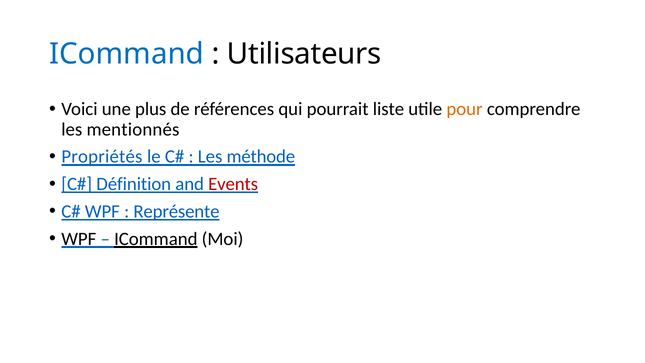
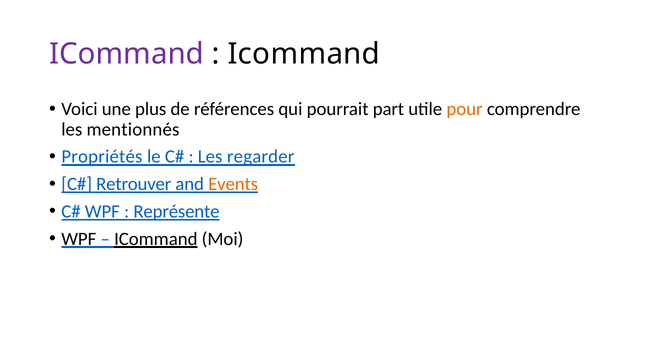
ICommand at (127, 54) colour: blue -> purple
Utilisateurs at (304, 54): Utilisateurs -> Icommand
liste: liste -> part
méthode: méthode -> regarder
Définition: Définition -> Retrouver
Events colour: red -> orange
